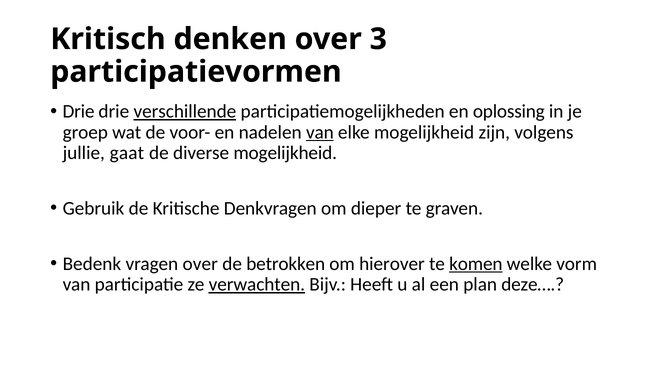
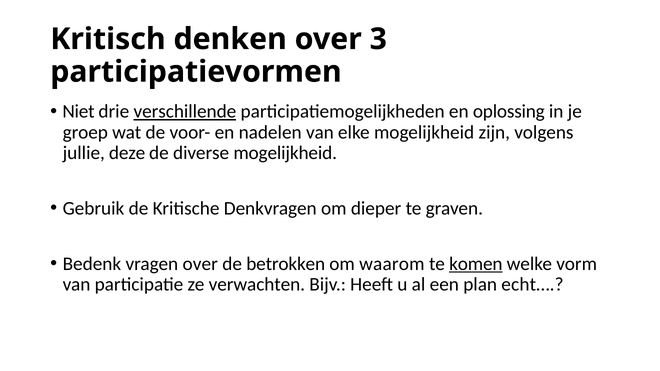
Drie at (79, 112): Drie -> Niet
van at (320, 132) underline: present -> none
gaat: gaat -> deze
hierover: hierover -> waarom
verwachten underline: present -> none
deze…: deze… -> echt…
